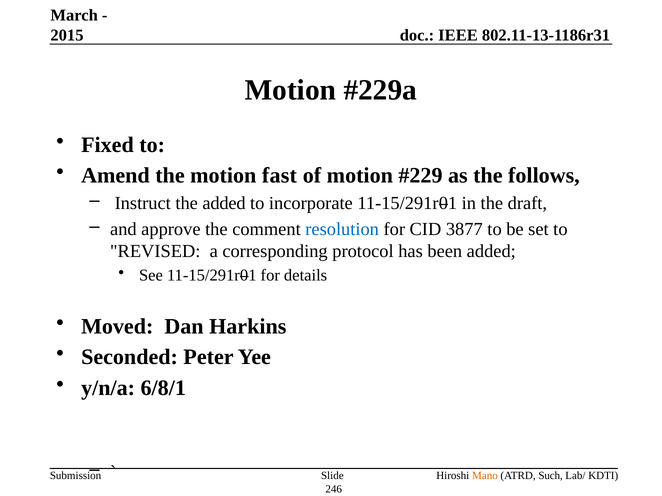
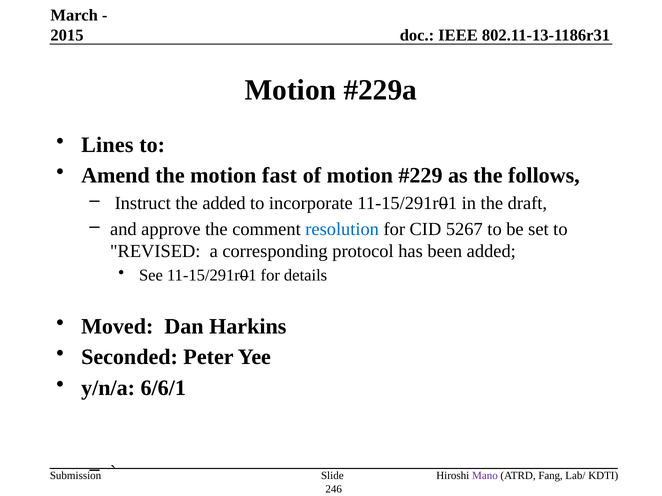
Fixed: Fixed -> Lines
3877: 3877 -> 5267
6/8/1: 6/8/1 -> 6/6/1
Mano colour: orange -> purple
Such: Such -> Fang
